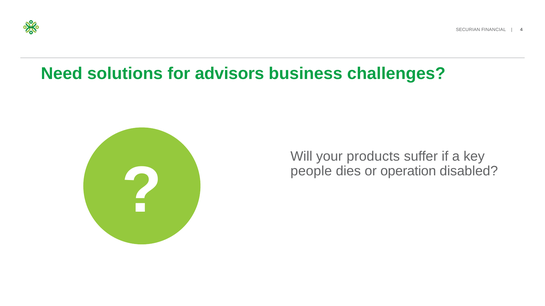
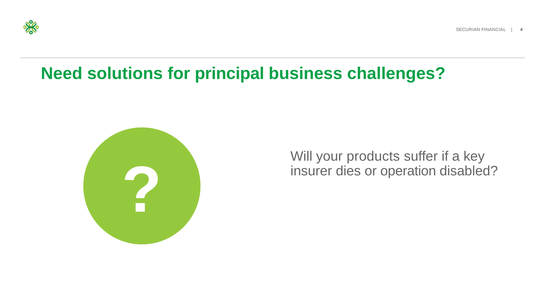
advisors: advisors -> principal
people: people -> insurer
